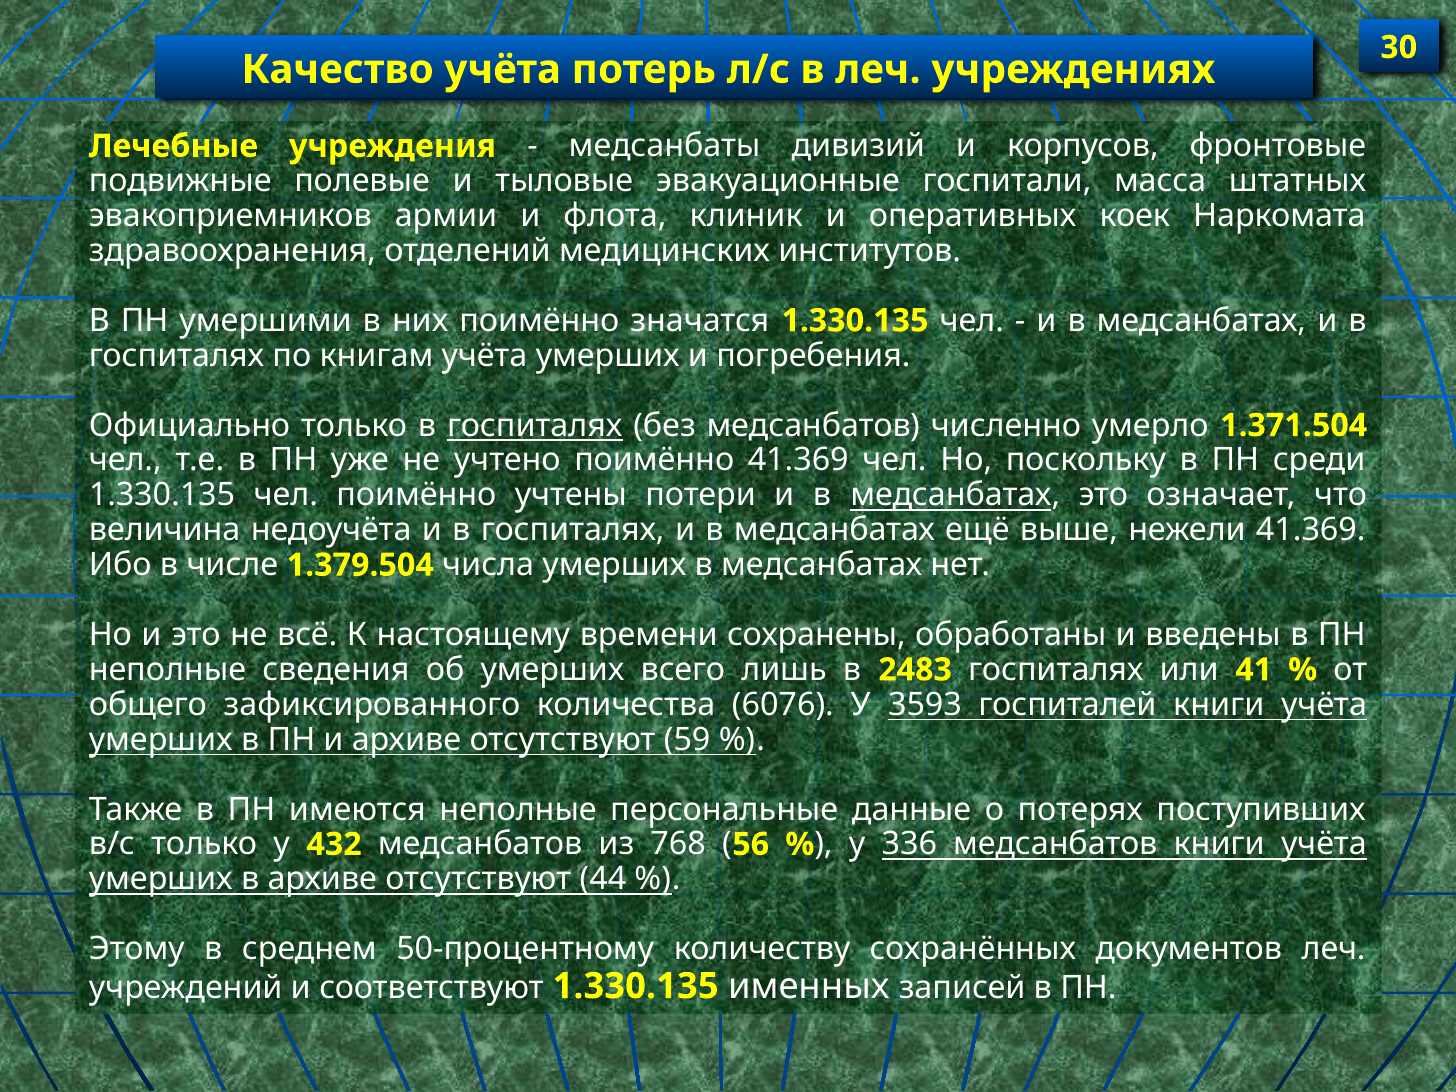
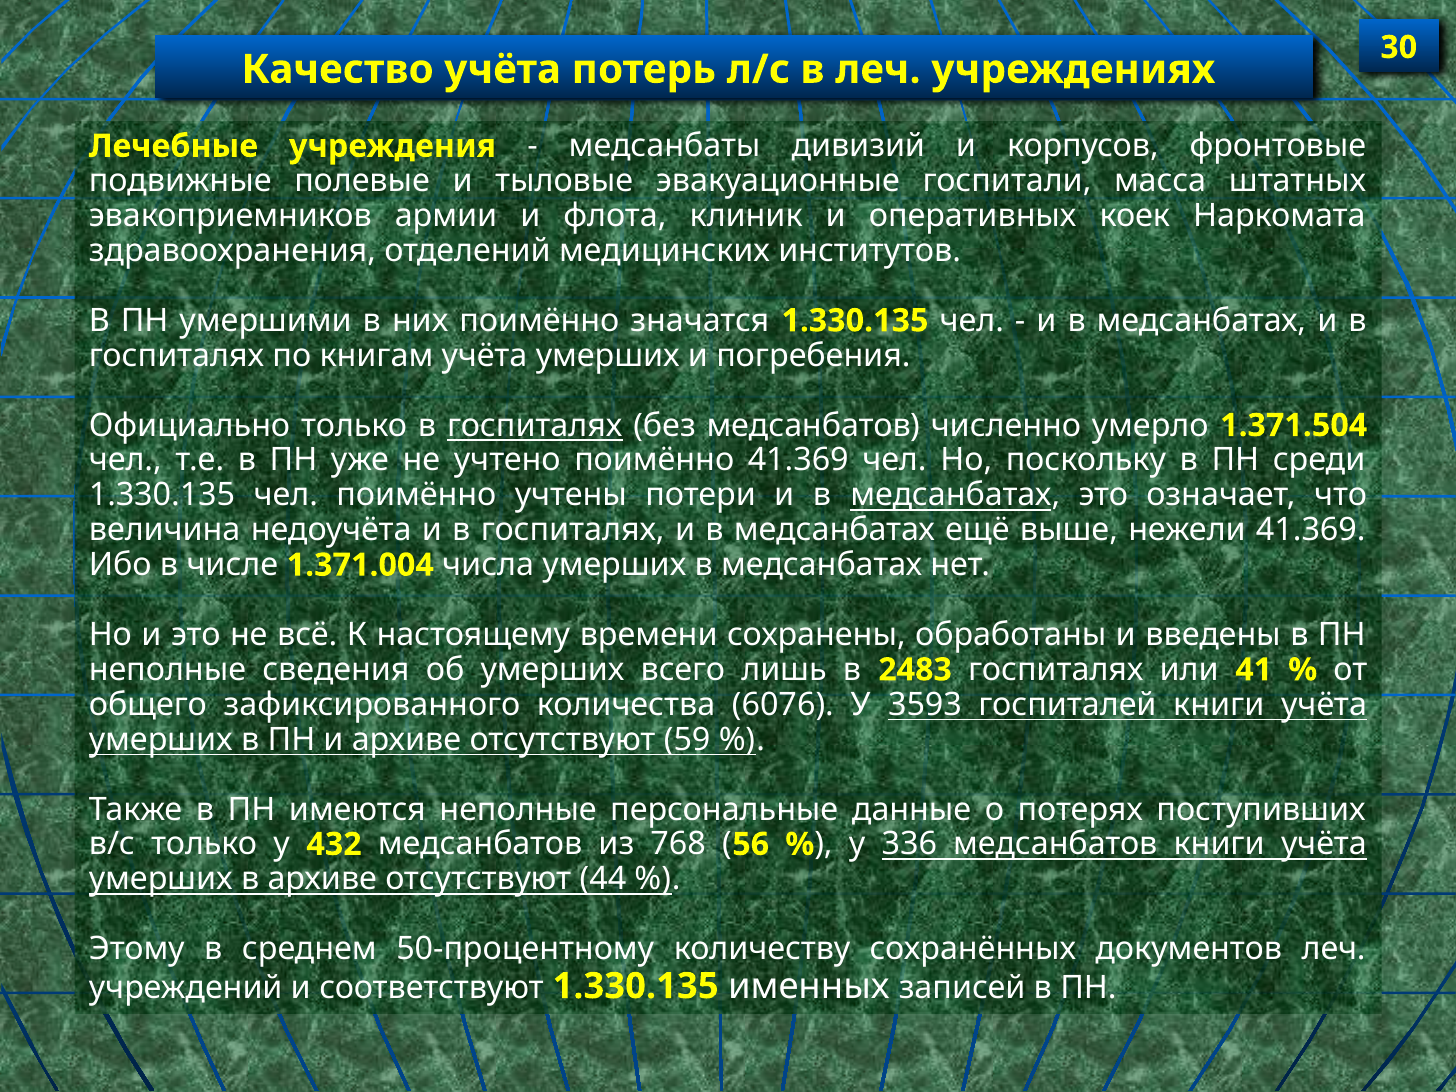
1.379.504: 1.379.504 -> 1.371.004
